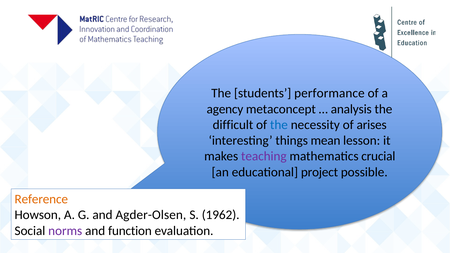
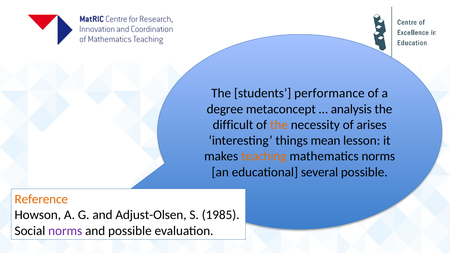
agency: agency -> degree
the at (279, 125) colour: blue -> orange
teaching colour: purple -> orange
mathematics crucial: crucial -> norms
project: project -> several
Agder-Olsen: Agder-Olsen -> Adjust-Olsen
1962: 1962 -> 1985
and function: function -> possible
